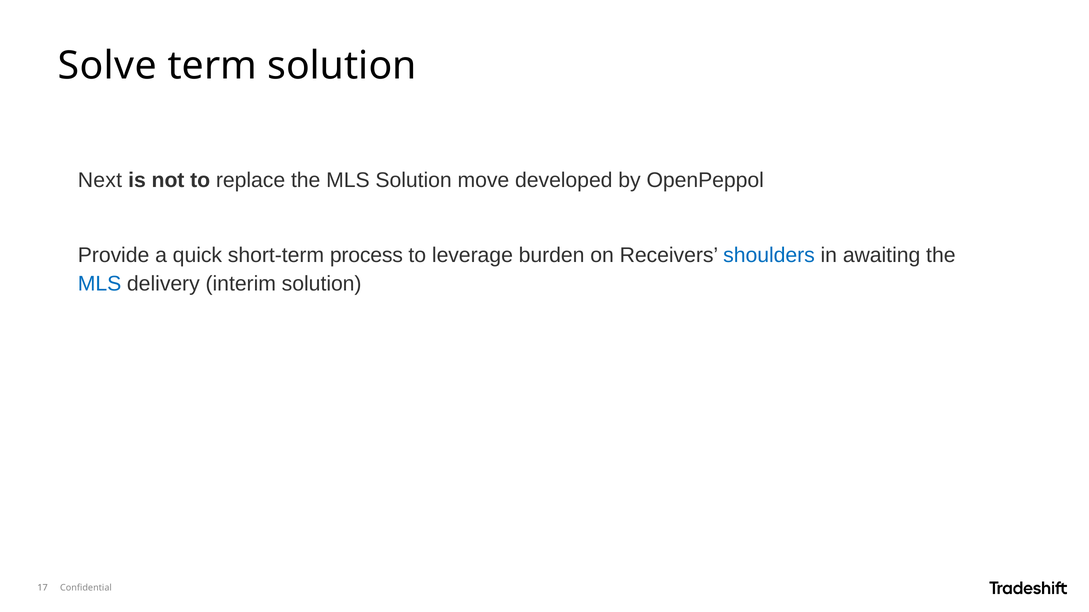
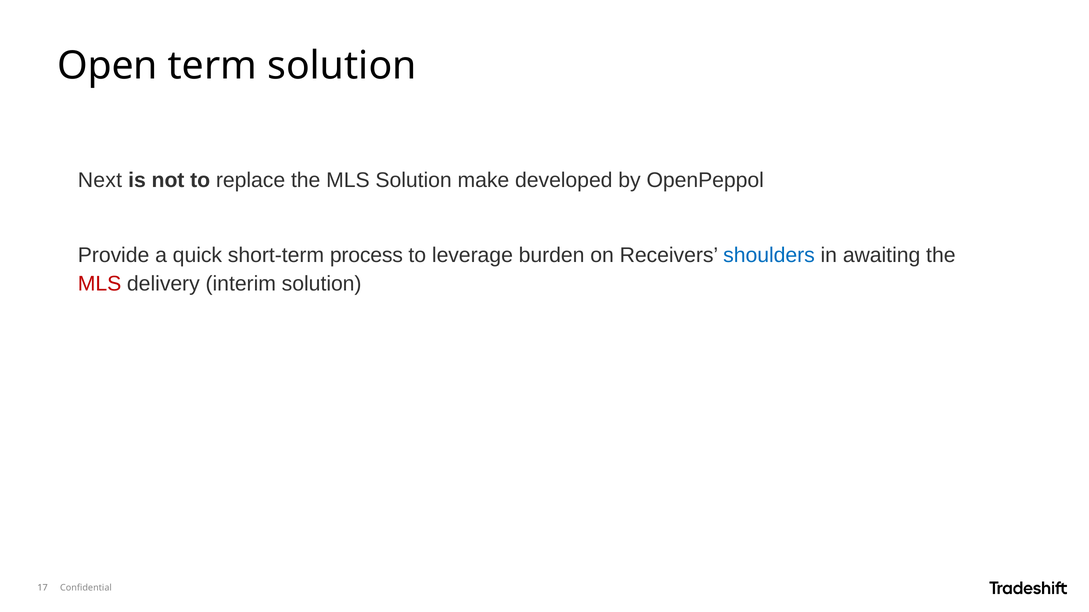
Solve: Solve -> Open
move: move -> make
MLS at (100, 284) colour: blue -> red
